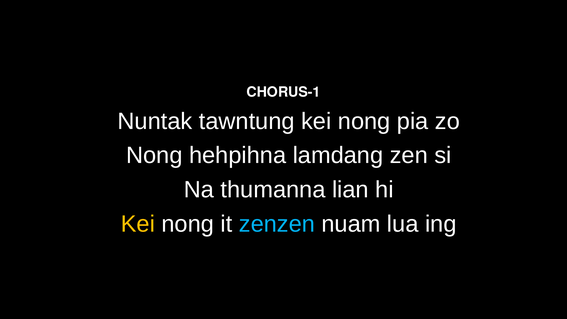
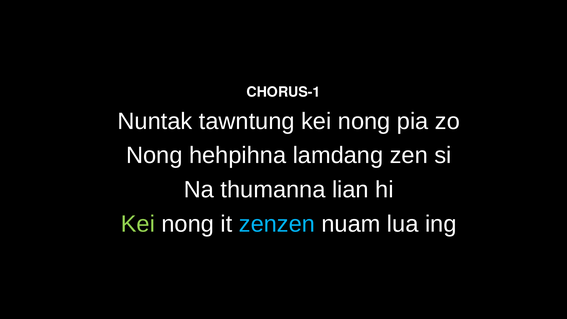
Kei at (138, 224) colour: yellow -> light green
